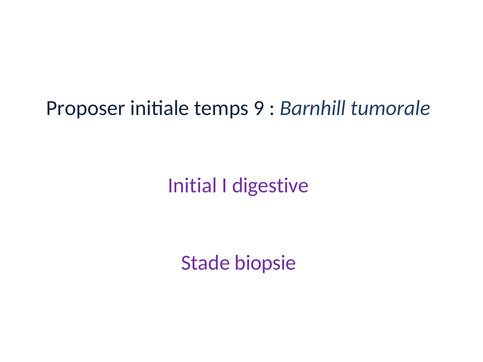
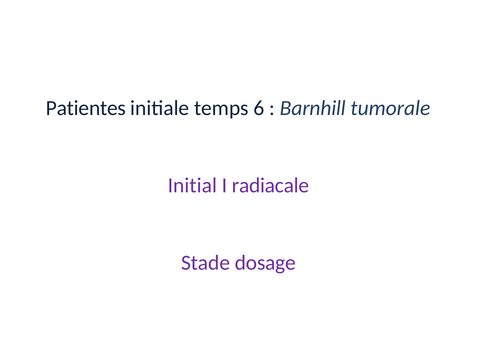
Proposer: Proposer -> Patientes
9: 9 -> 6
digestive: digestive -> radiacale
biopsie: biopsie -> dosage
